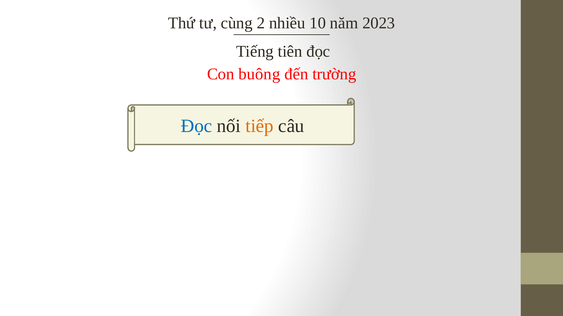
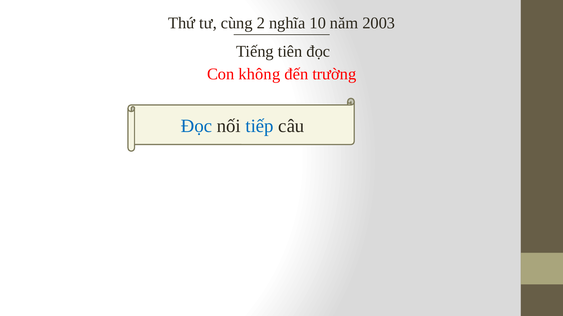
nhiều: nhiều -> nghĩa
2023: 2023 -> 2003
buông: buông -> không
tiếp colour: orange -> blue
